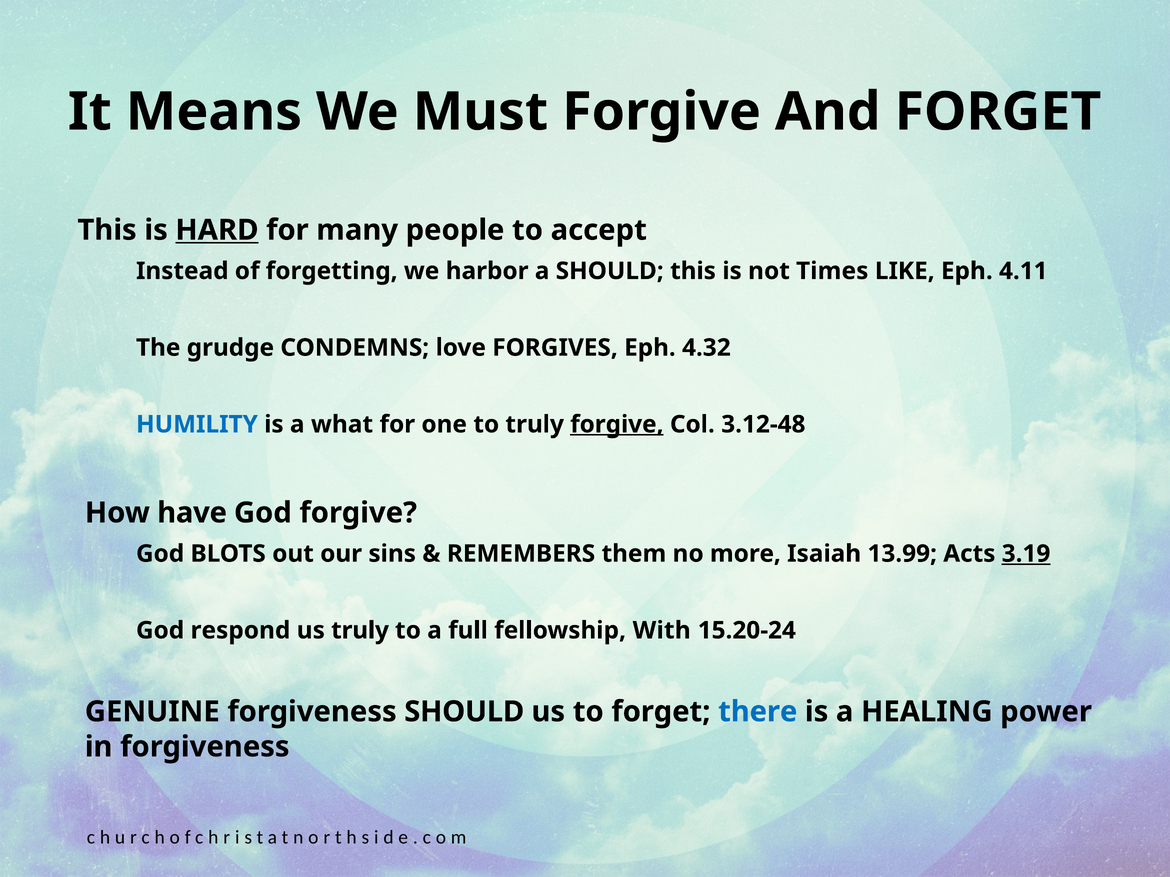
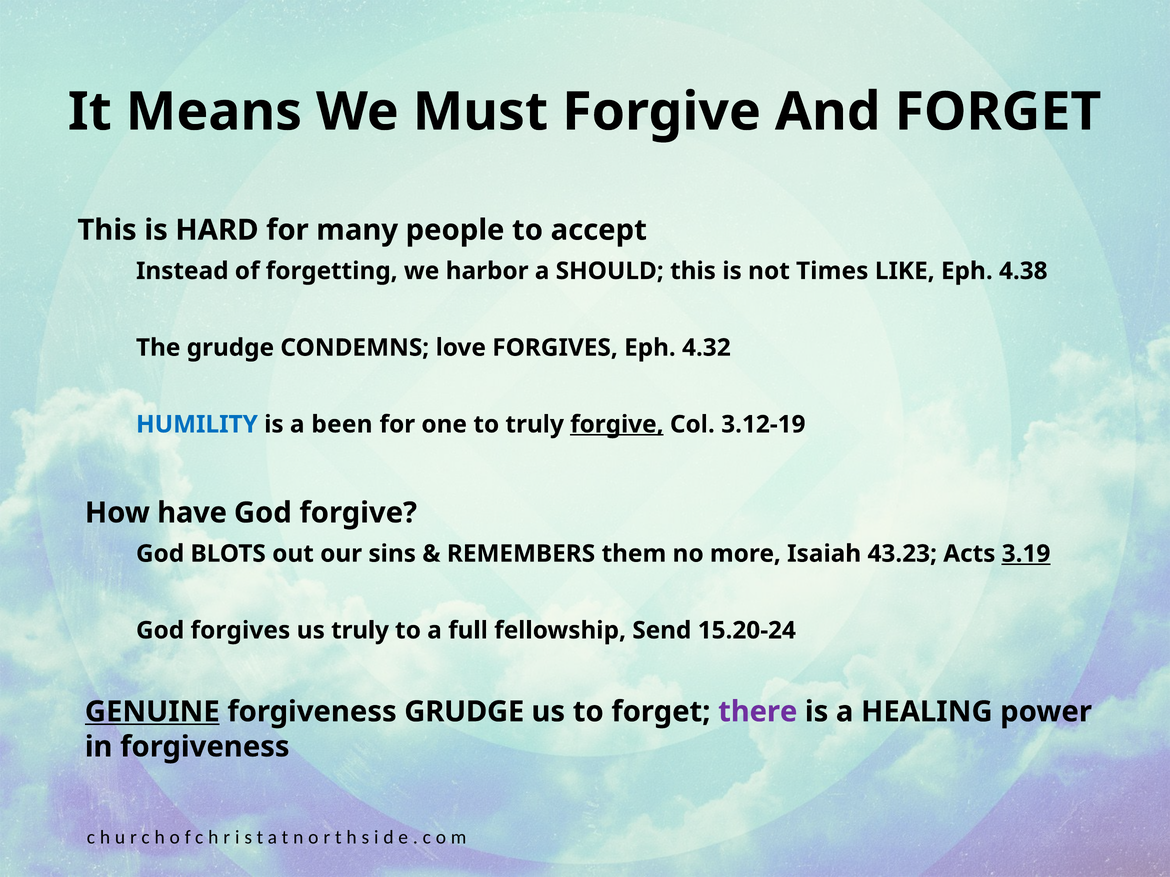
HARD underline: present -> none
4.11: 4.11 -> 4.38
what: what -> been
3.12-48: 3.12-48 -> 3.12-19
13.99: 13.99 -> 43.23
God respond: respond -> forgives
With: With -> Send
GENUINE underline: none -> present
forgiveness SHOULD: SHOULD -> GRUDGE
there colour: blue -> purple
